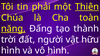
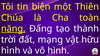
phải: phải -> biện
Thiên underline: present -> none
người: người -> mạng
